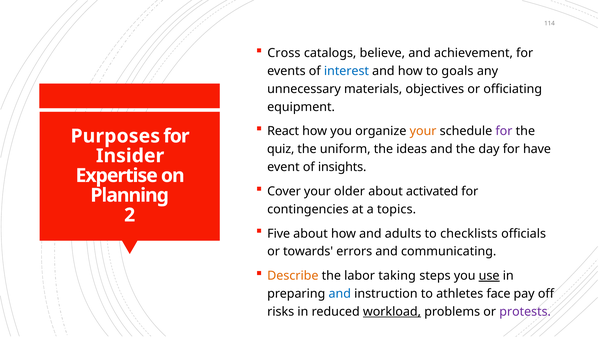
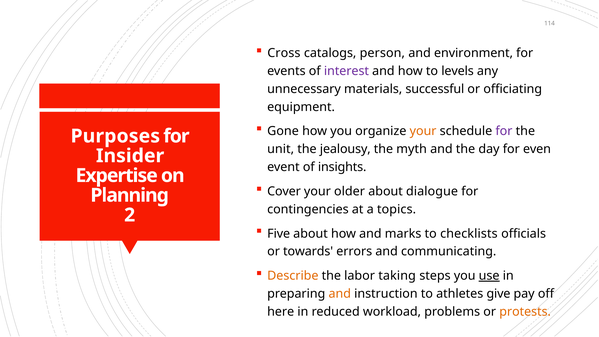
believe: believe -> person
achievement: achievement -> environment
interest colour: blue -> purple
goals: goals -> levels
objectives: objectives -> successful
React: React -> Gone
quiz: quiz -> unit
uniform: uniform -> jealousy
ideas: ideas -> myth
have: have -> even
activated: activated -> dialogue
adults: adults -> marks
and at (340, 294) colour: blue -> orange
face: face -> give
risks: risks -> here
workload underline: present -> none
protests colour: purple -> orange
